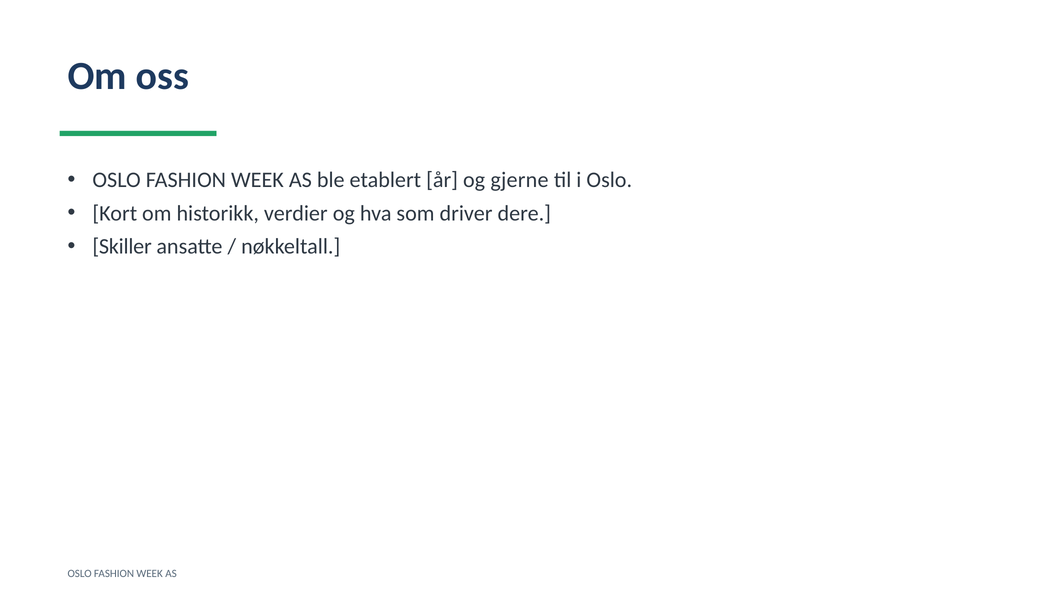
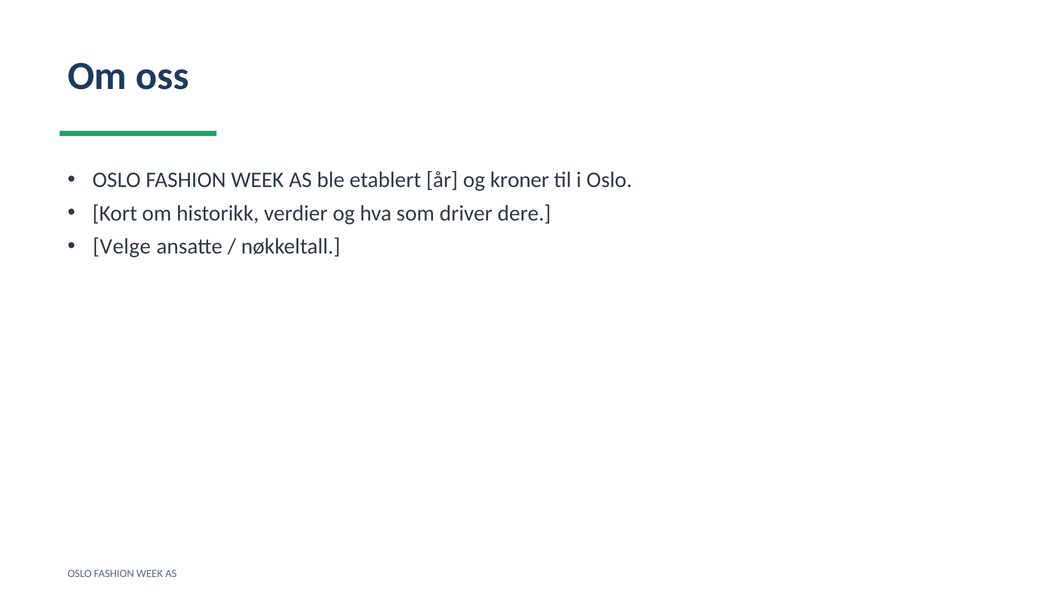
gjerne: gjerne -> kroner
Skiller: Skiller -> Velge
